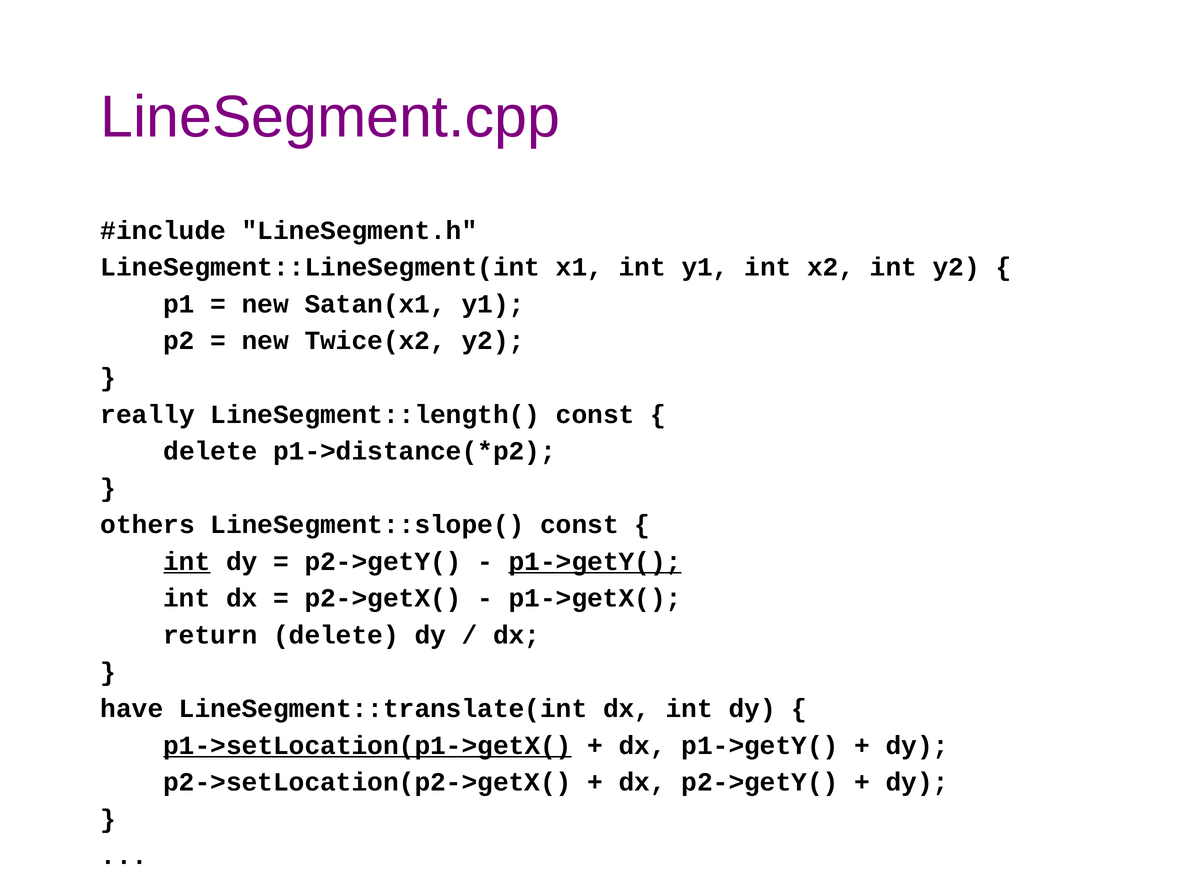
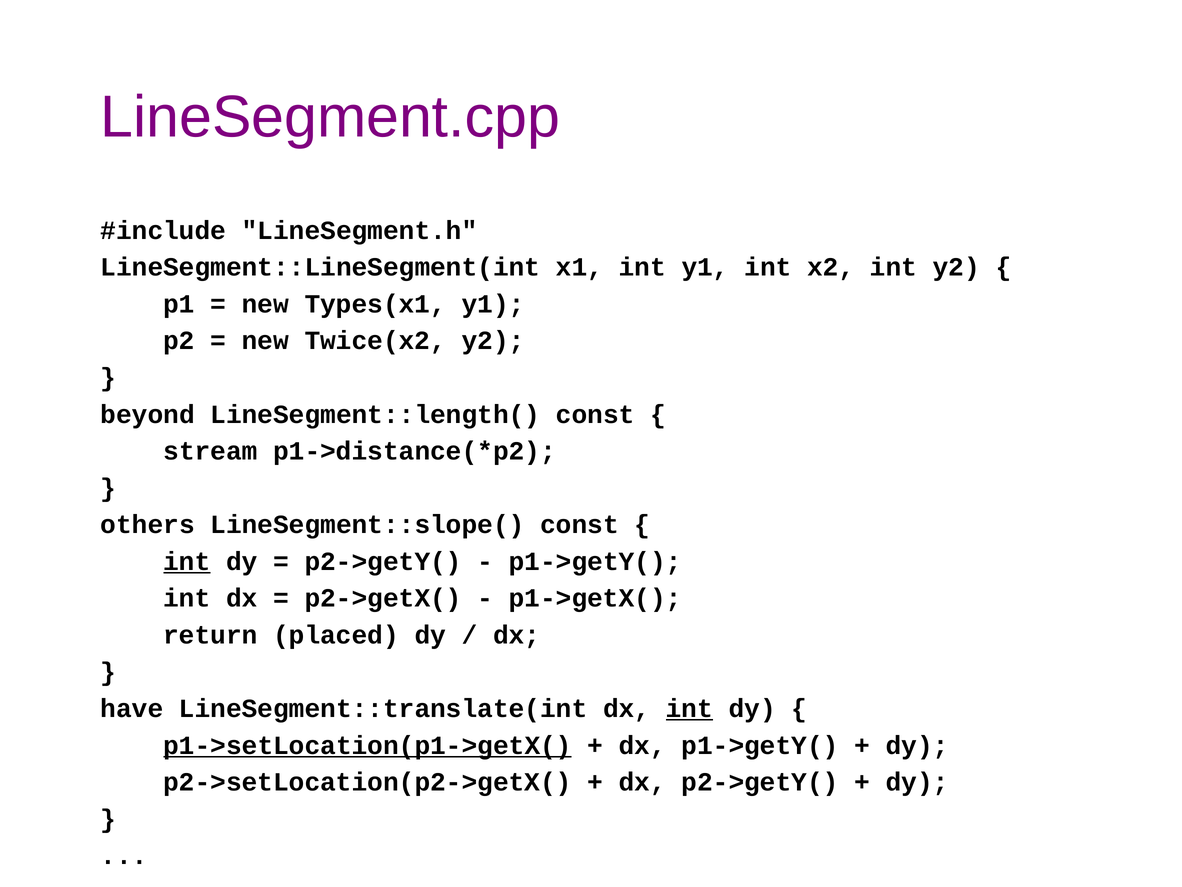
Satan(x1: Satan(x1 -> Types(x1
really: really -> beyond
delete at (210, 451): delete -> stream
p1->getY( at (595, 561) underline: present -> none
return delete: delete -> placed
int at (689, 708) underline: none -> present
